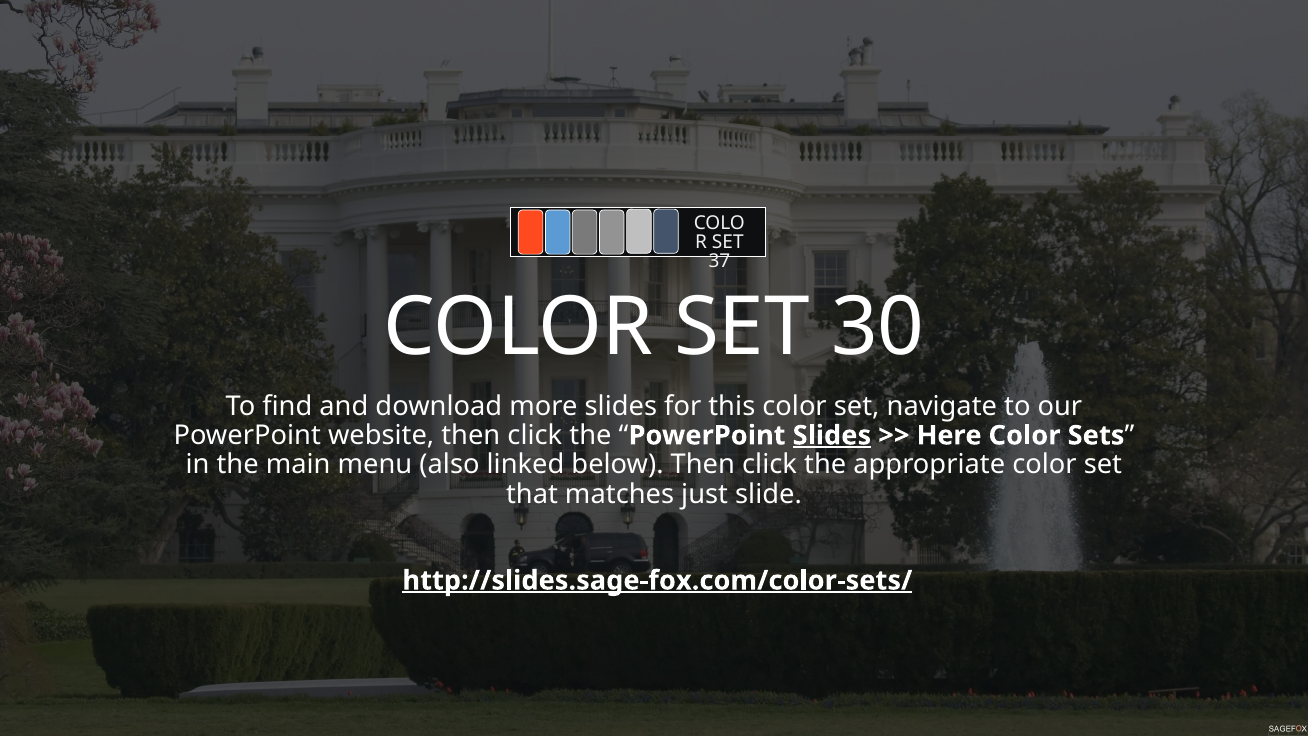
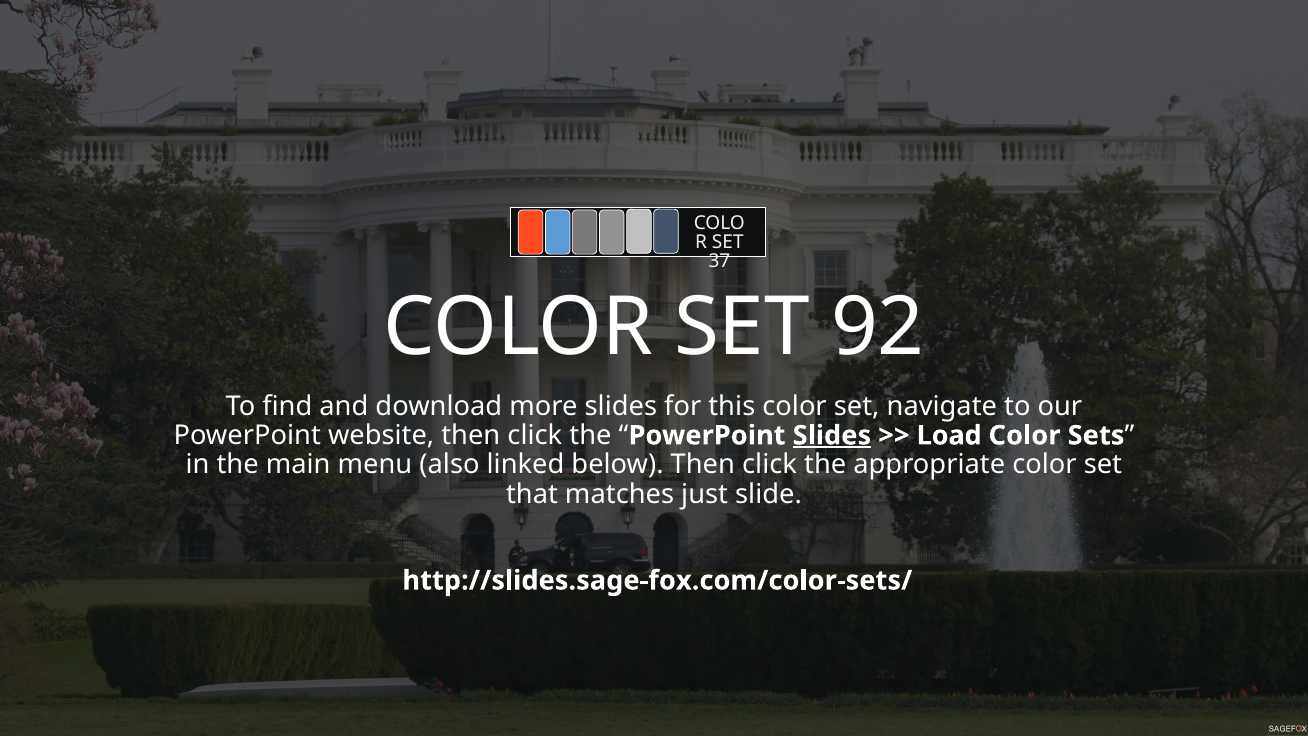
30: 30 -> 92
Here: Here -> Load
http://slides.sage-fox.com/color-sets/ underline: present -> none
